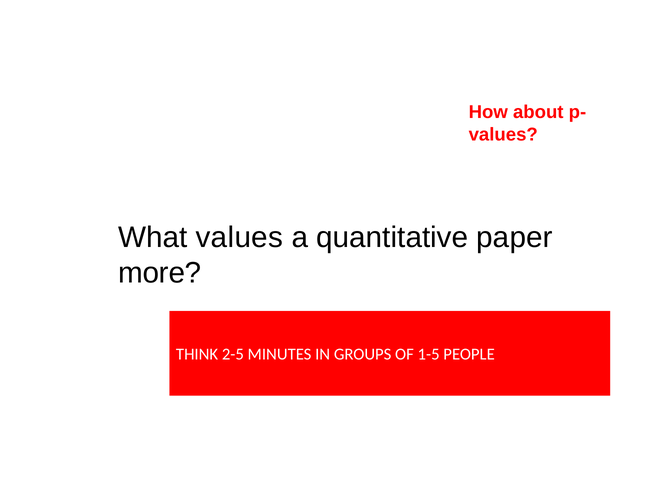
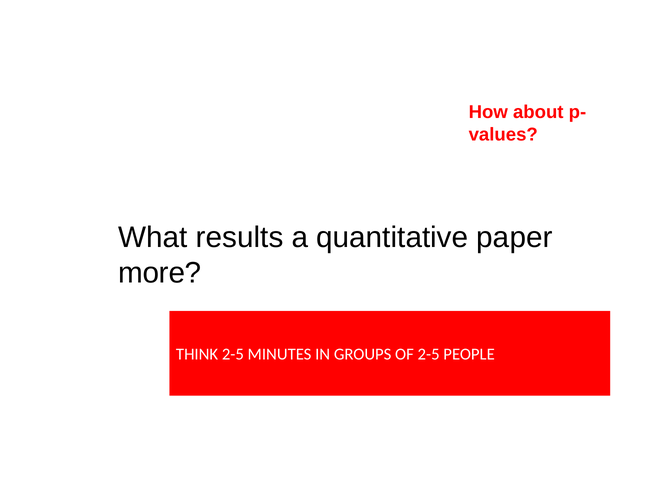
What values: values -> results
OF 1-5: 1-5 -> 2-5
